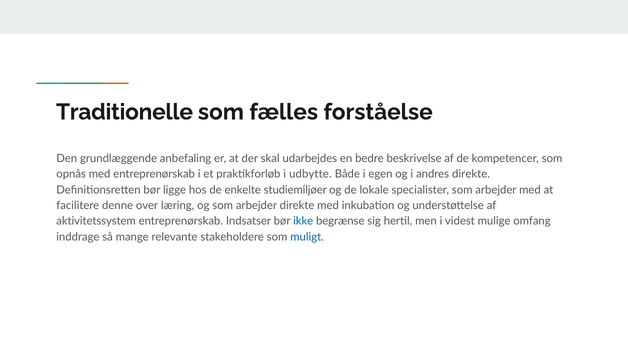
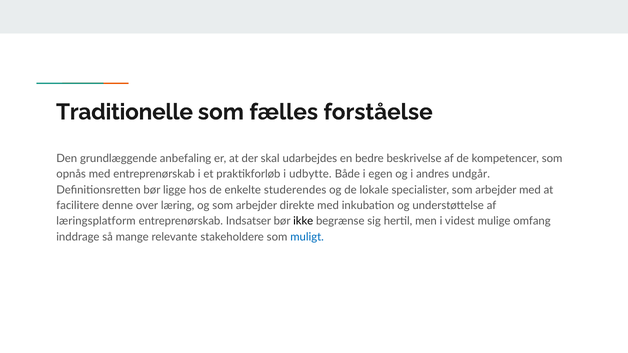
andres direkte: direkte -> undgår
studiemiljøer: studiemiljøer -> studerendes
aktivitetssystem: aktivitetssystem -> læringsplatform
ikke colour: blue -> black
